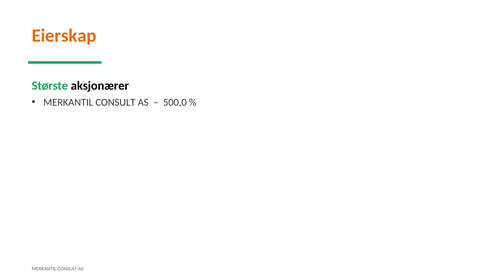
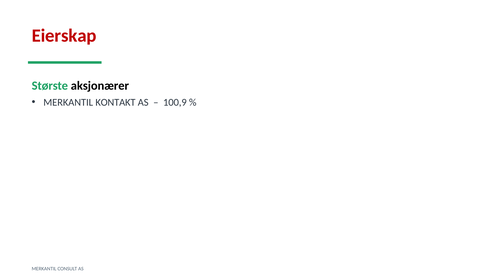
Eierskap colour: orange -> red
CONSULT at (115, 102): CONSULT -> KONTAKT
500,0: 500,0 -> 100,9
